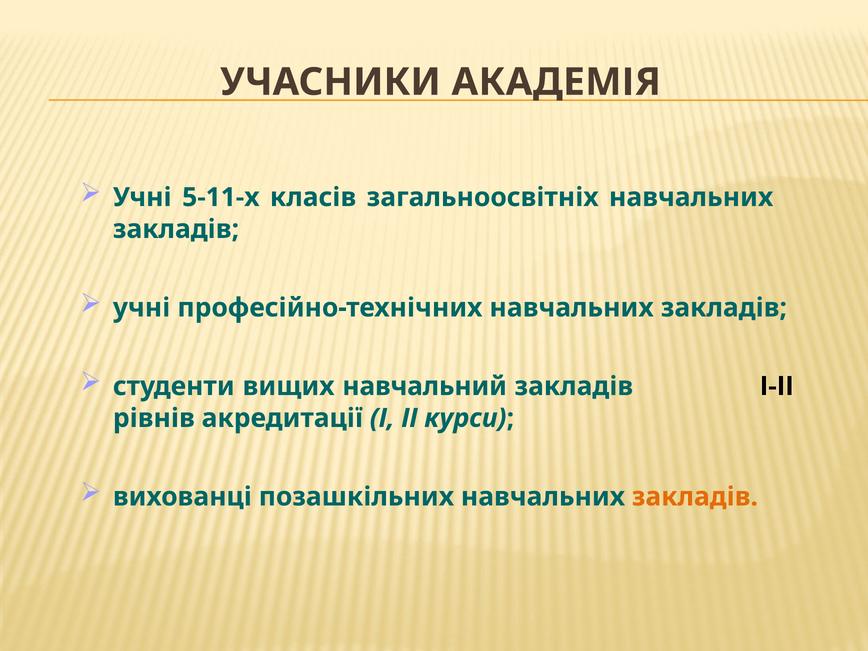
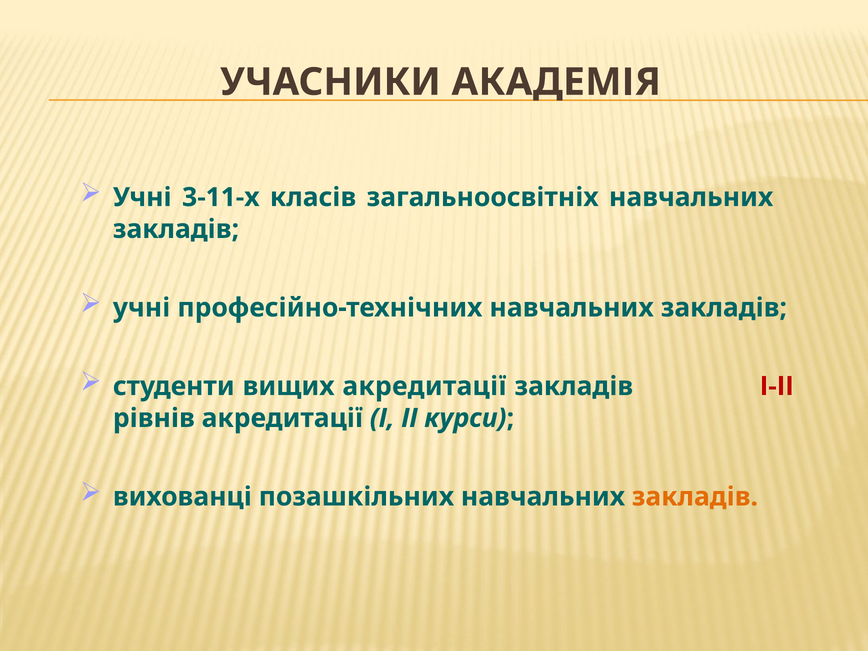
5-11-х: 5-11-х -> 3-11-х
вищих навчальний: навчальний -> акредитації
І-ІІ colour: black -> red
